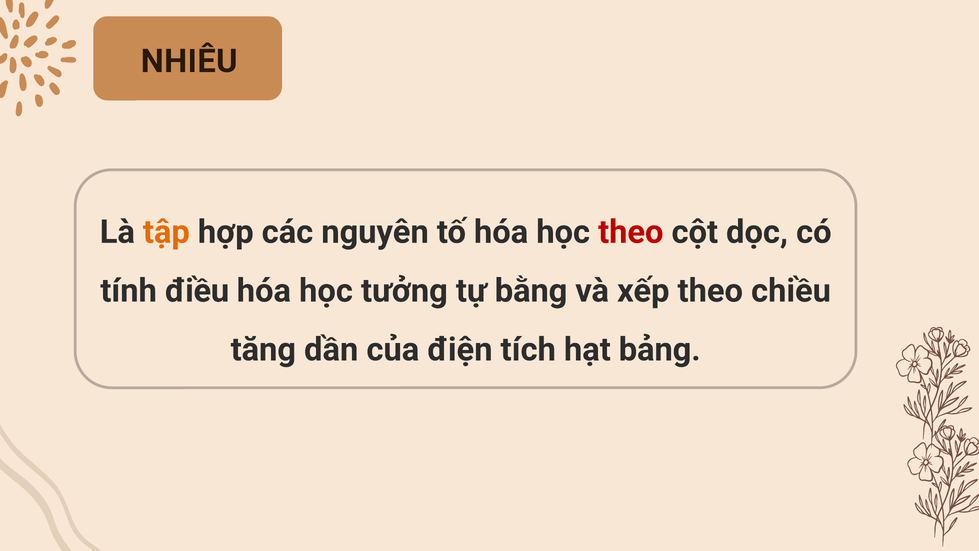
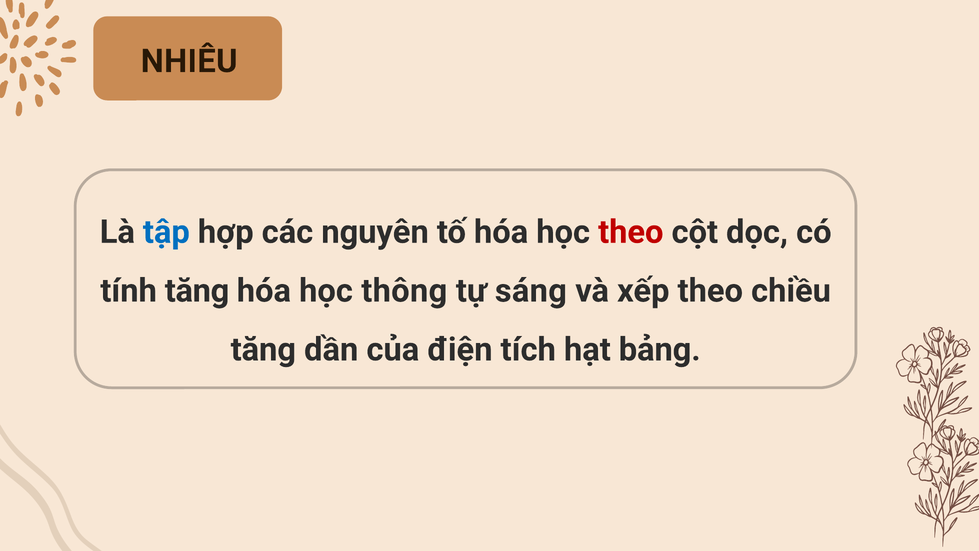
tập colour: orange -> blue
tính điều: điều -> tăng
tưởng: tưởng -> thông
bằng: bằng -> sáng
